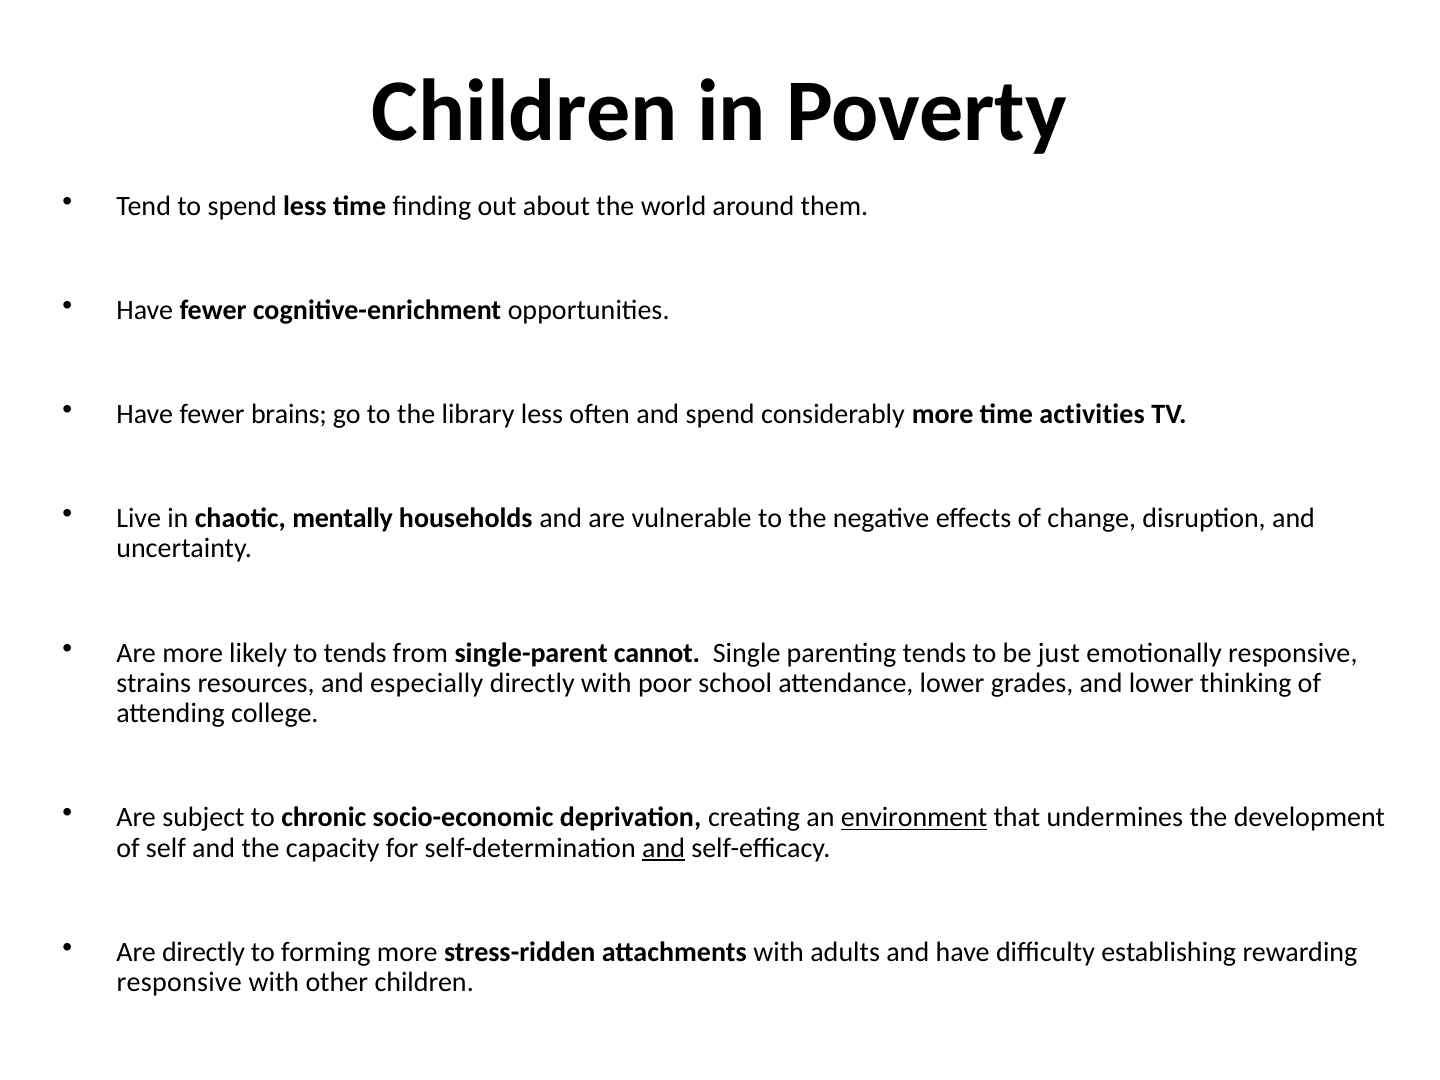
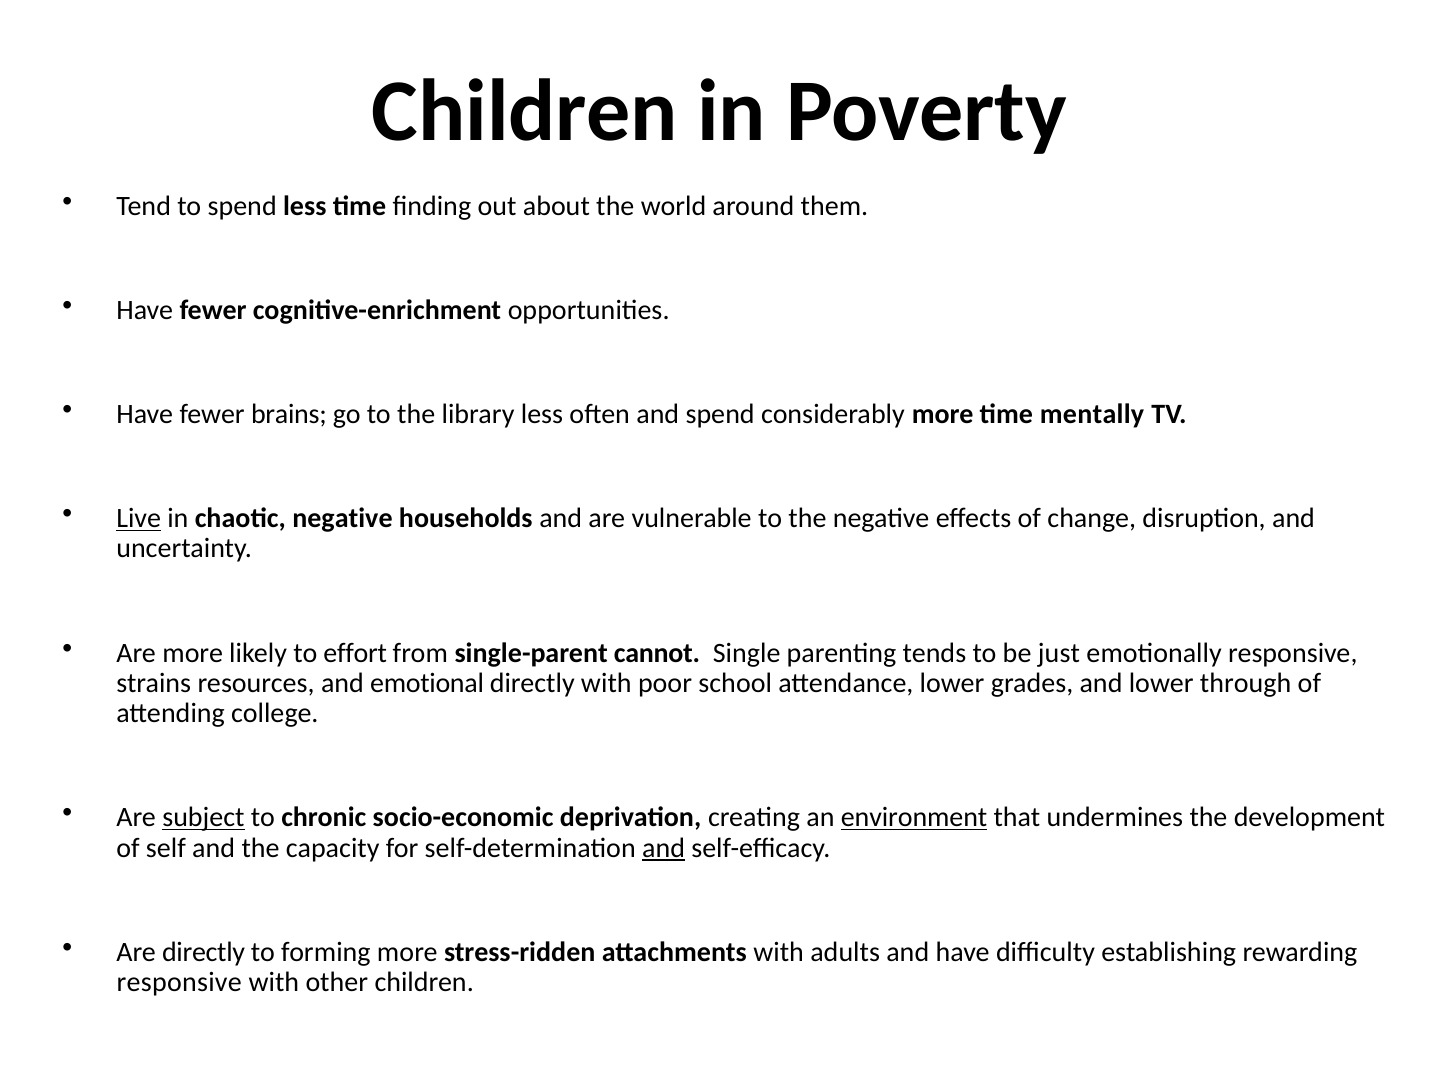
activities: activities -> mentally
Live underline: none -> present
chaotic mentally: mentally -> negative
to tends: tends -> effort
especially: especially -> emotional
thinking: thinking -> through
subject underline: none -> present
